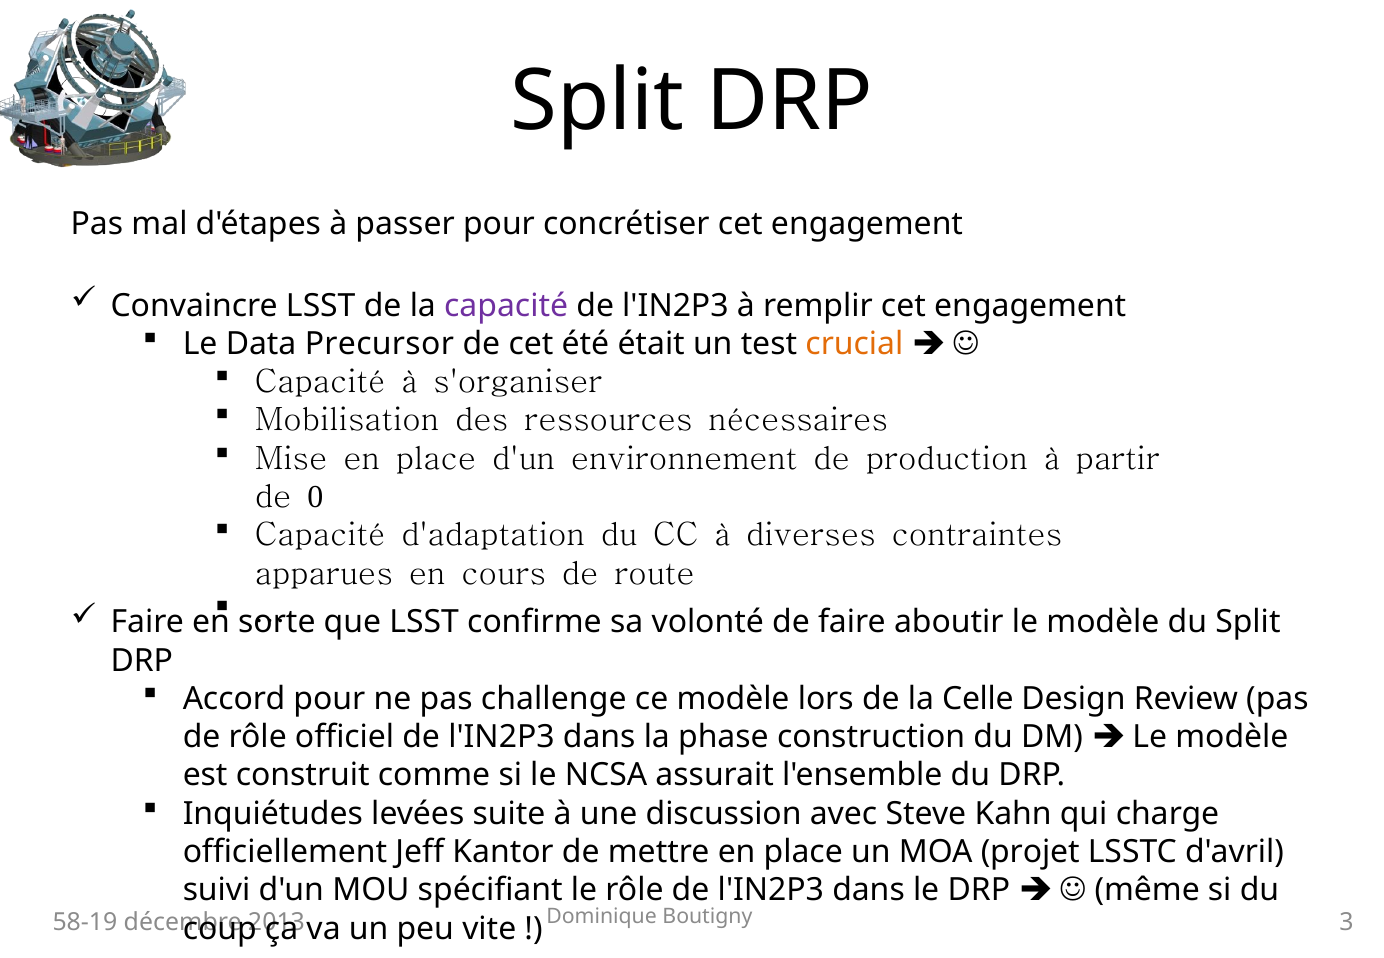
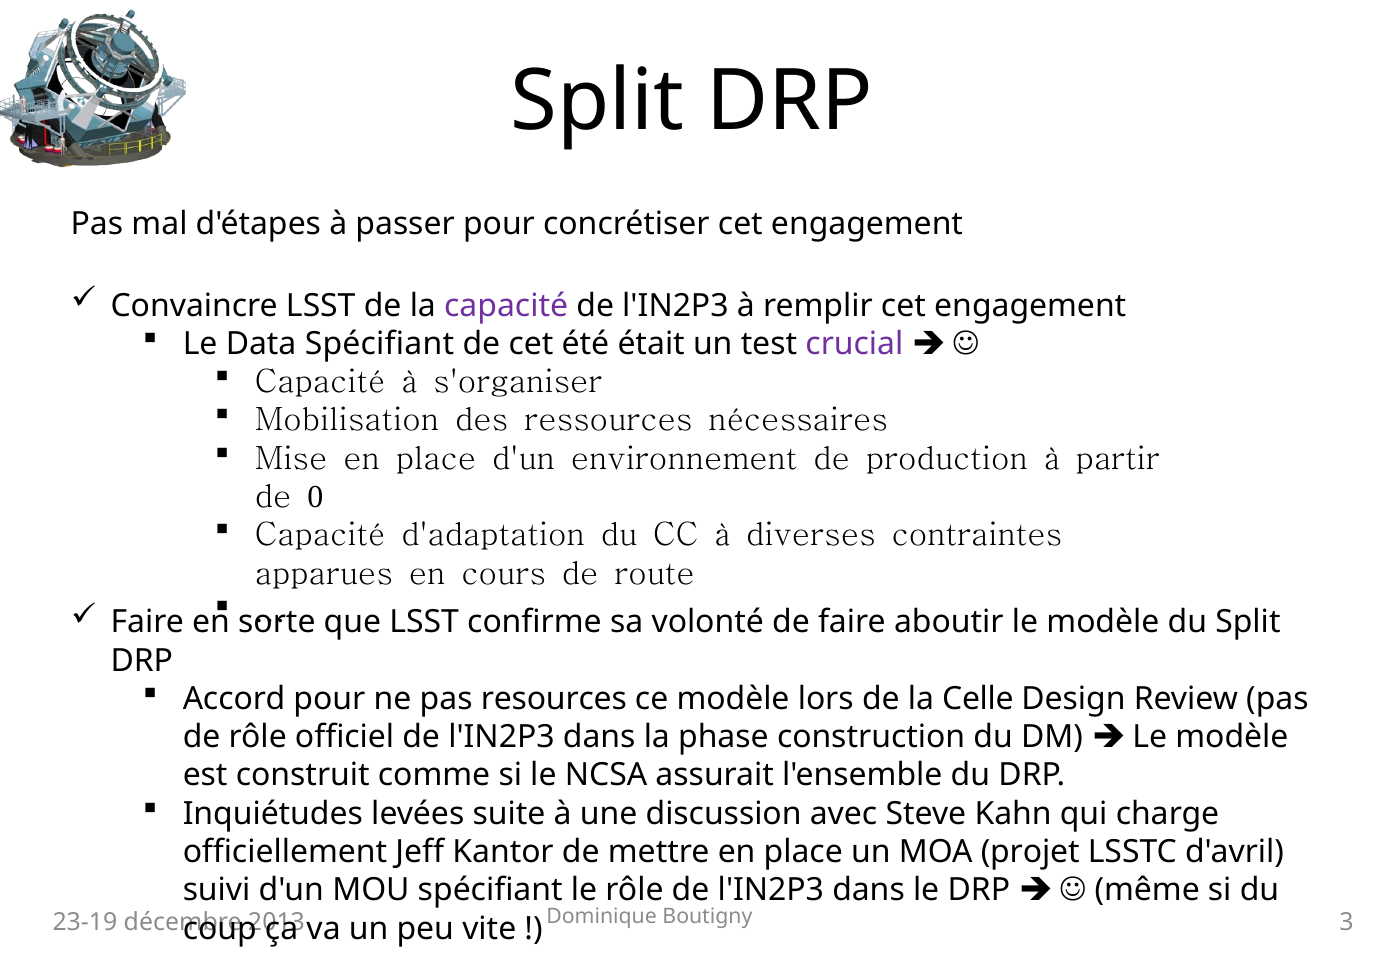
Data Precursor: Precursor -> Spécifiant
crucial colour: orange -> purple
challenge: challenge -> resources
58-19: 58-19 -> 23-19
